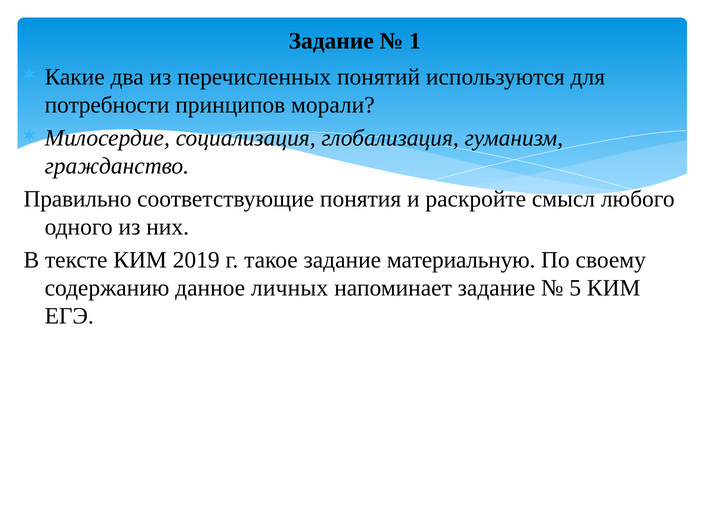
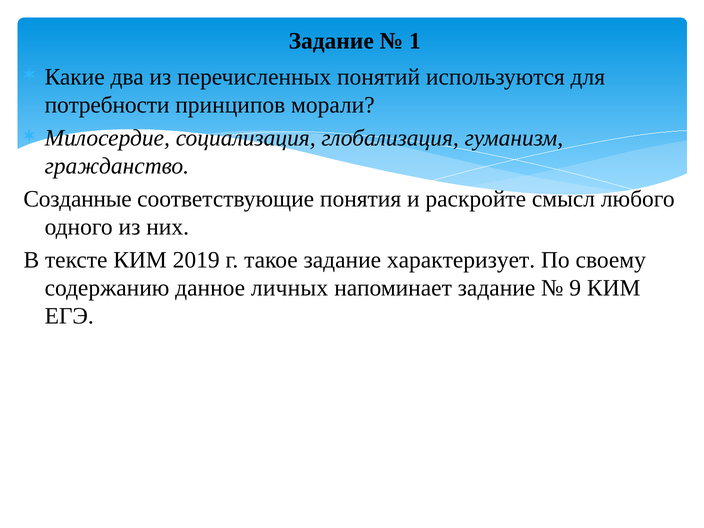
Правильно: Правильно -> Созданные
материальную: материальную -> характеризует
5: 5 -> 9
